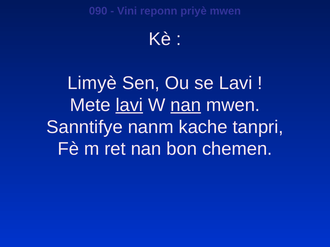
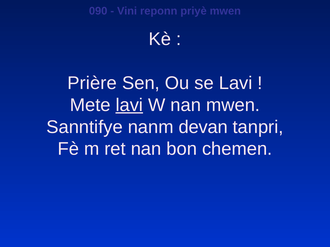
Limyè: Limyè -> Prière
nan at (186, 105) underline: present -> none
kache: kache -> devan
